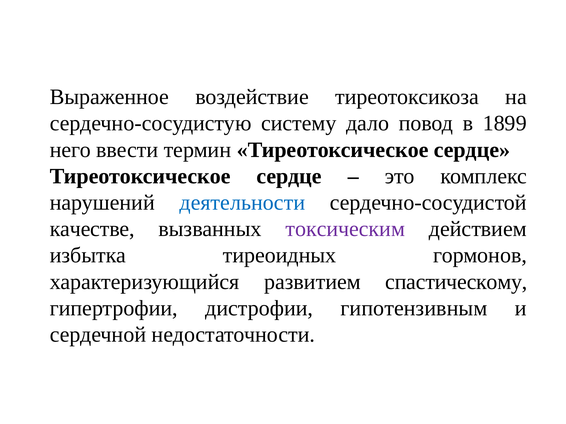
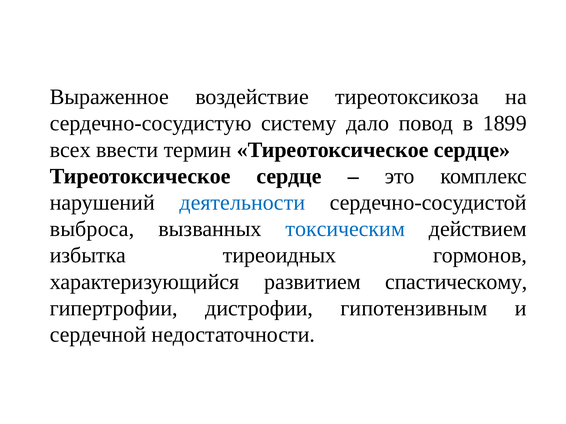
него: него -> всех
качестве: качестве -> выброса
токсическим colour: purple -> blue
